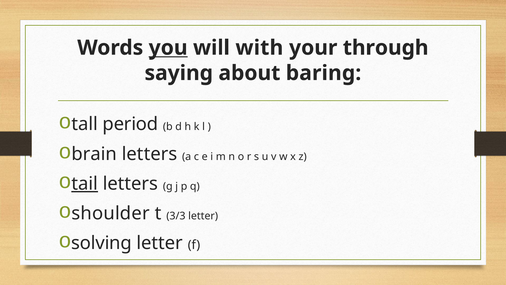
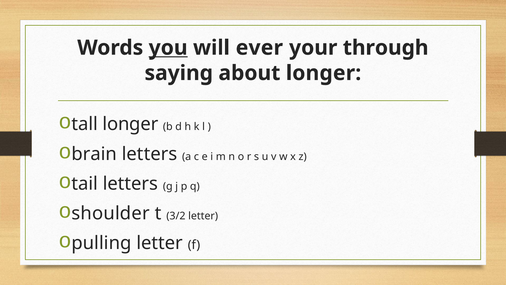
with: with -> ever
about baring: baring -> longer
tall period: period -> longer
tail underline: present -> none
3/3: 3/3 -> 3/2
solving: solving -> pulling
